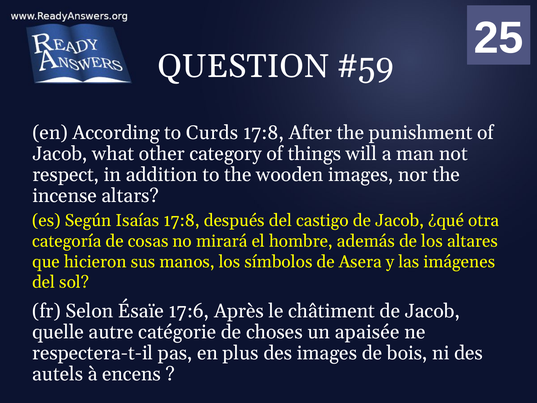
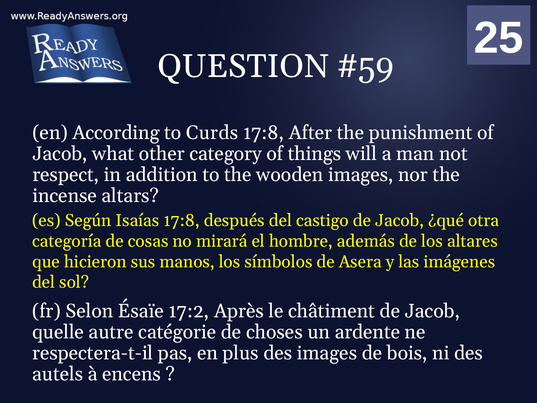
17:6: 17:6 -> 17:2
apaisée: apaisée -> ardente
